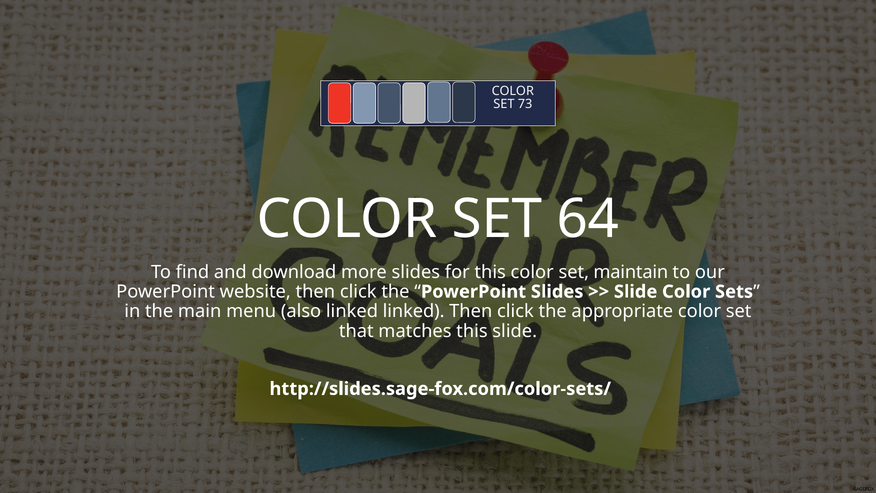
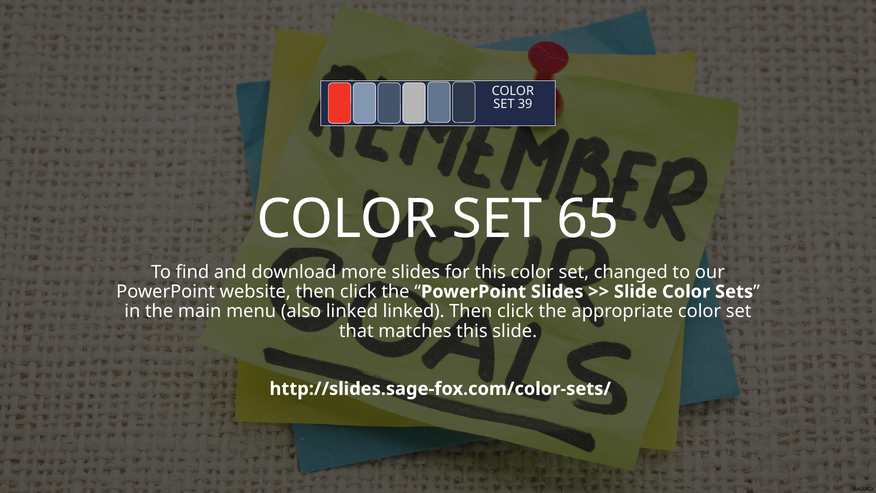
73: 73 -> 39
64: 64 -> 65
maintain: maintain -> changed
